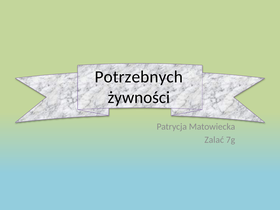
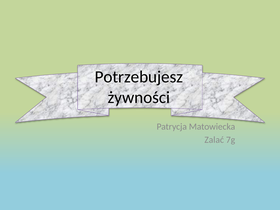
Potrzebnych: Potrzebnych -> Potrzebujesz
